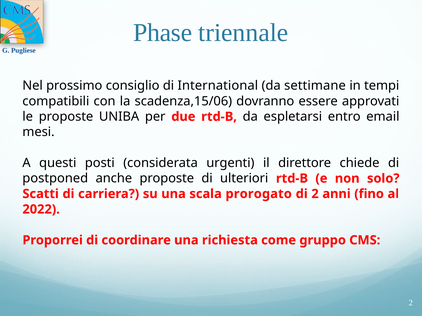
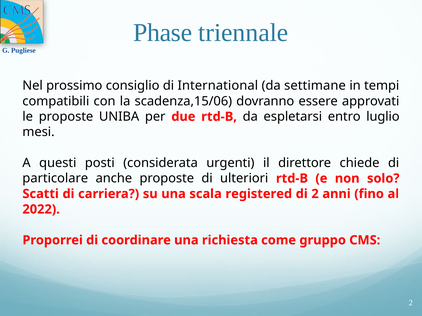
email: email -> luglio
postponed: postponed -> particolare
prorogato: prorogato -> registered
